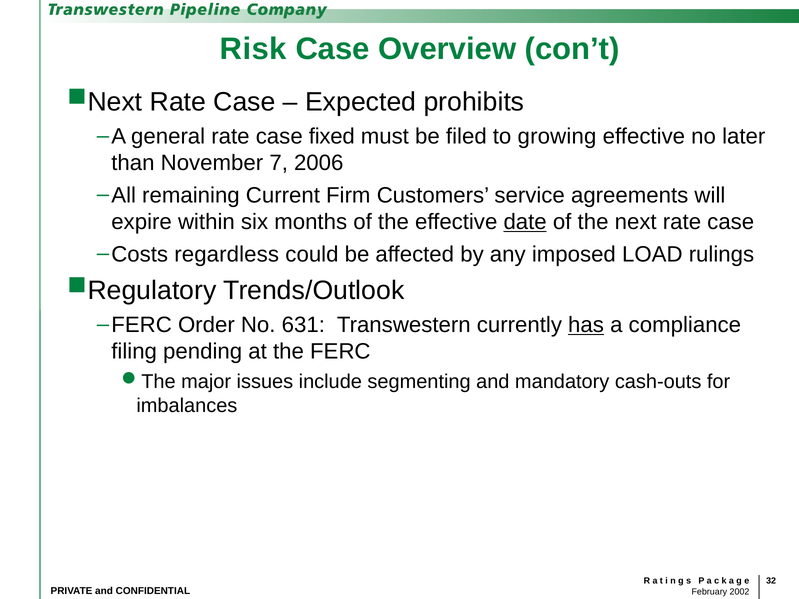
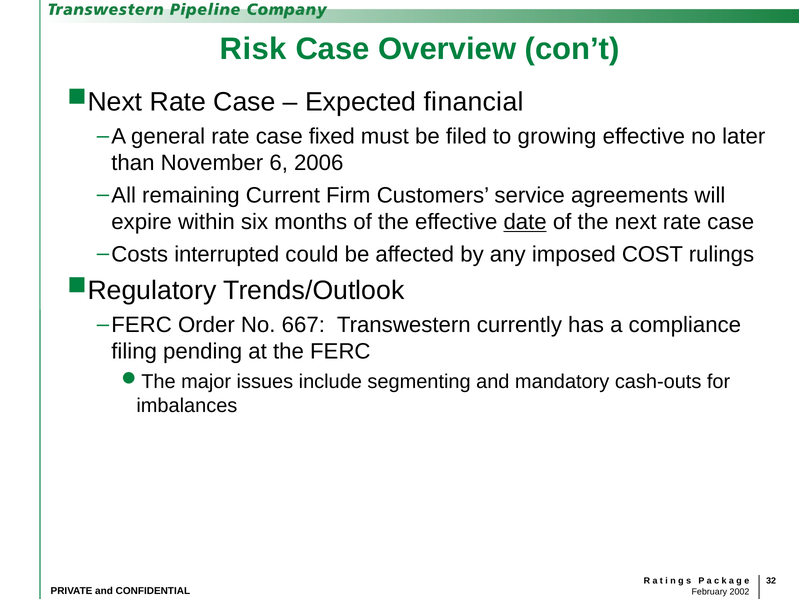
prohibits: prohibits -> financial
7: 7 -> 6
regardless: regardless -> interrupted
LOAD: LOAD -> COST
631: 631 -> 667
has underline: present -> none
